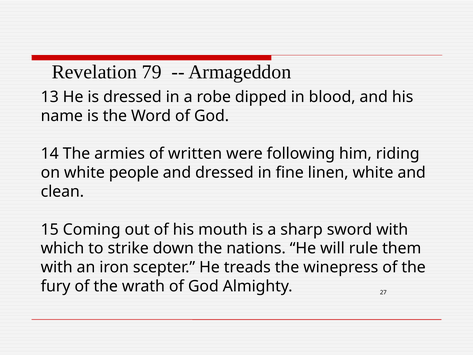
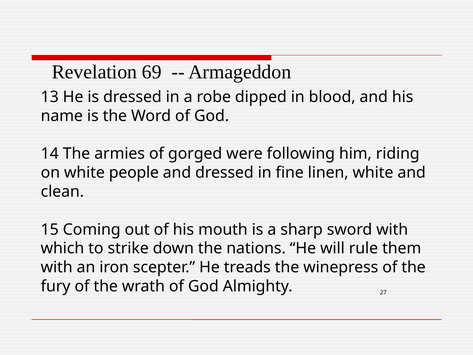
79: 79 -> 69
written: written -> gorged
